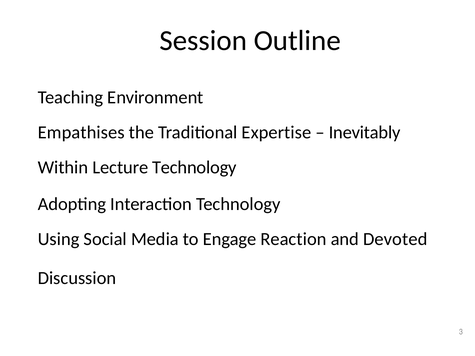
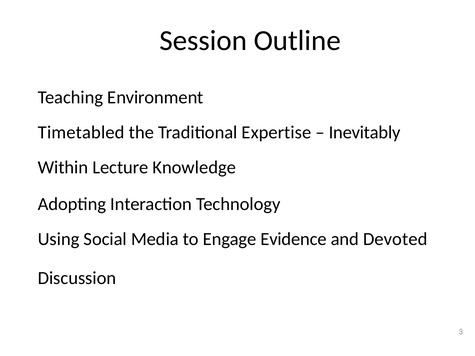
Empathises: Empathises -> Timetabled
Lecture Technology: Technology -> Knowledge
Reaction: Reaction -> Evidence
